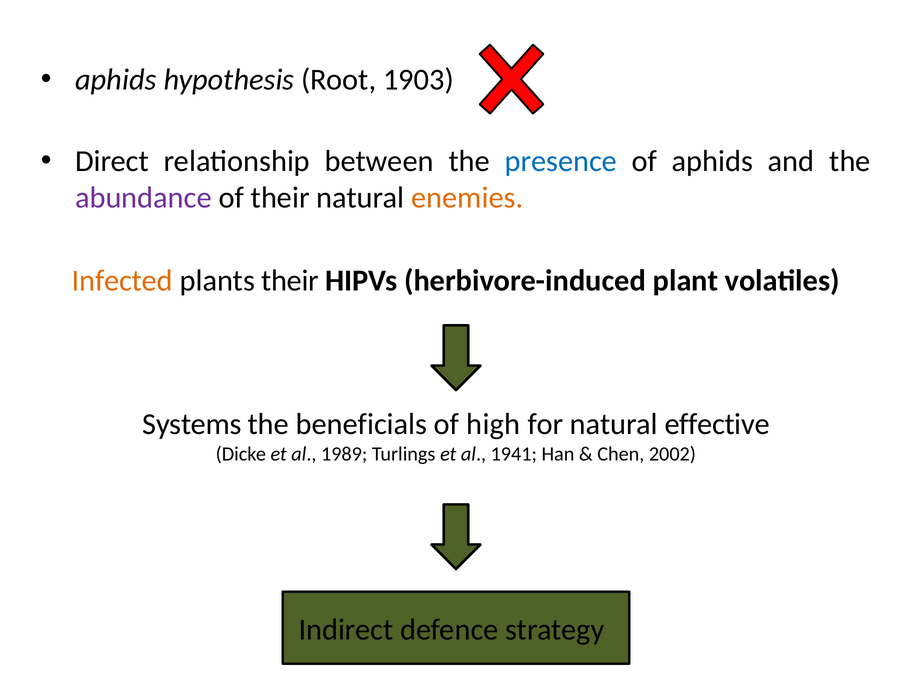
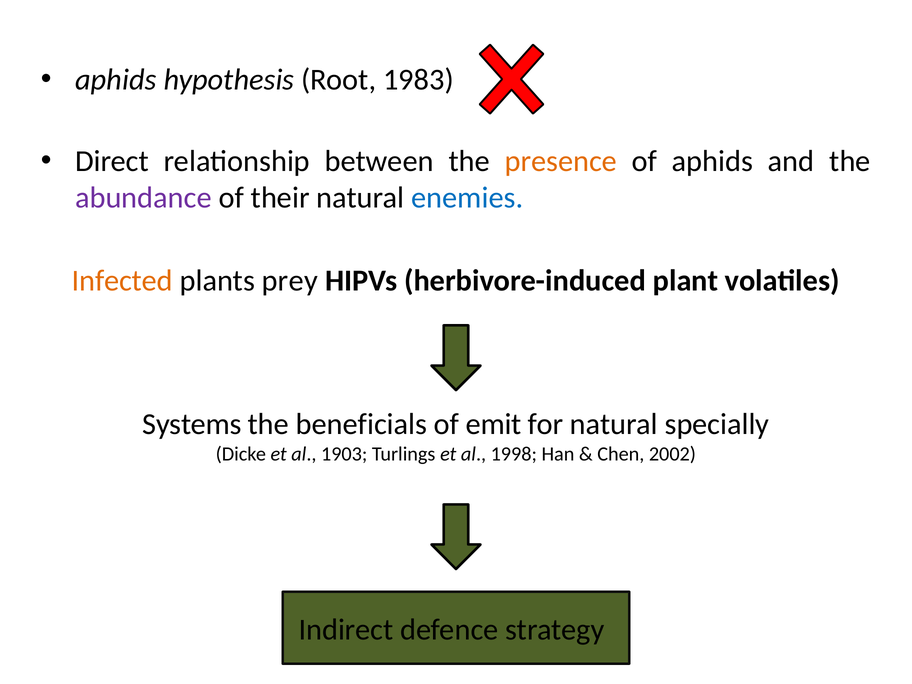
1903: 1903 -> 1983
presence colour: blue -> orange
enemies colour: orange -> blue
plants their: their -> prey
high: high -> emit
effective: effective -> specially
1989: 1989 -> 1903
1941: 1941 -> 1998
